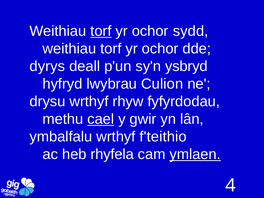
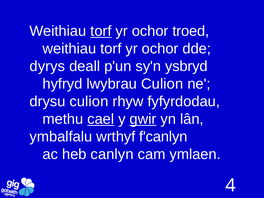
sydd: sydd -> troed
drysu wrthyf: wrthyf -> culion
gwir underline: none -> present
f'teithio: f'teithio -> f'canlyn
rhyfela: rhyfela -> canlyn
ymlaen underline: present -> none
